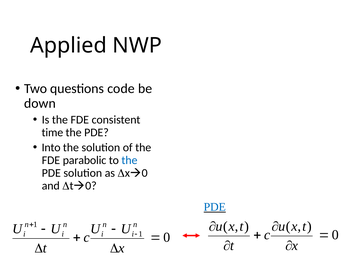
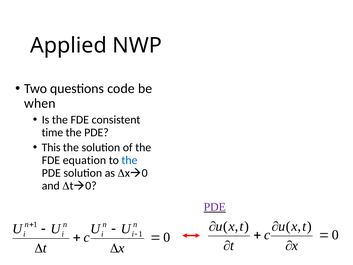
down: down -> when
Into: Into -> This
parabolic: parabolic -> equation
PDE at (215, 207) colour: blue -> purple
